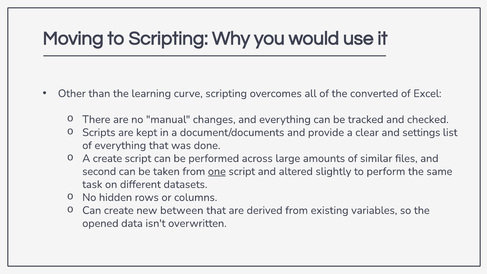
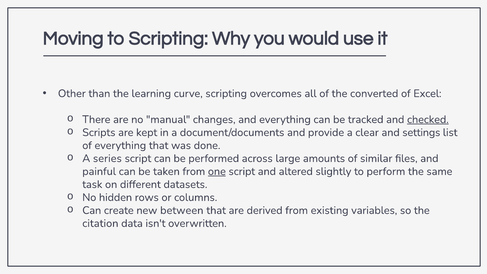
checked underline: none -> present
A create: create -> series
second: second -> painful
opened: opened -> citation
